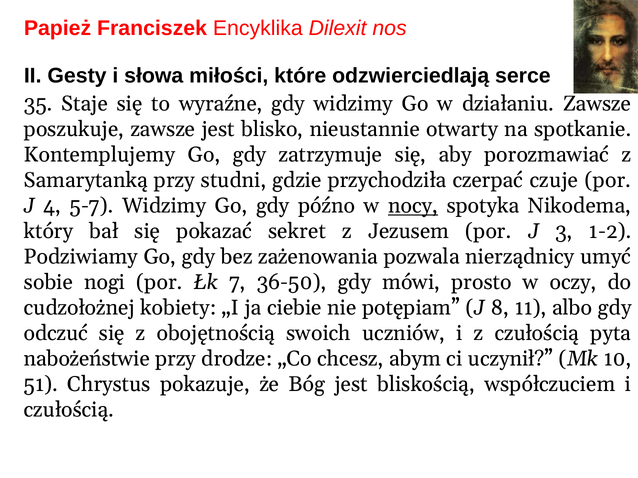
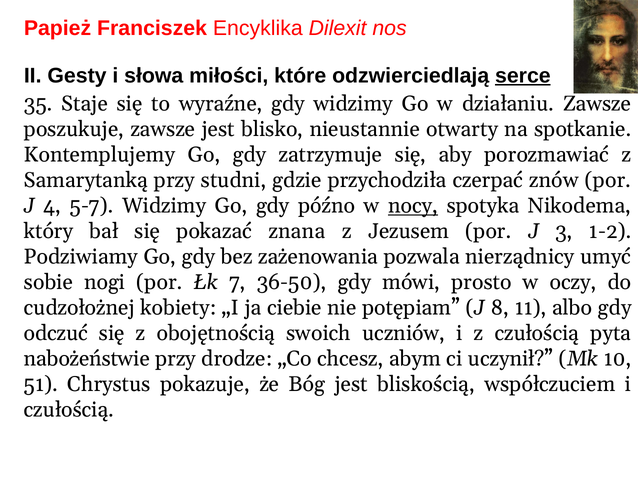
serce underline: none -> present
czuje: czuje -> znów
sekret: sekret -> znana
